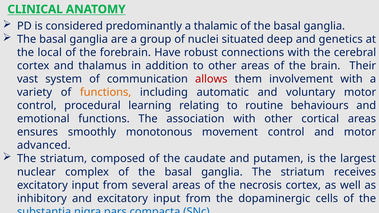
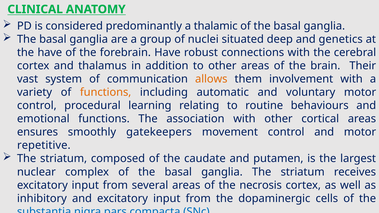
the local: local -> have
allows colour: red -> orange
monotonous: monotonous -> gatekeepers
advanced: advanced -> repetitive
